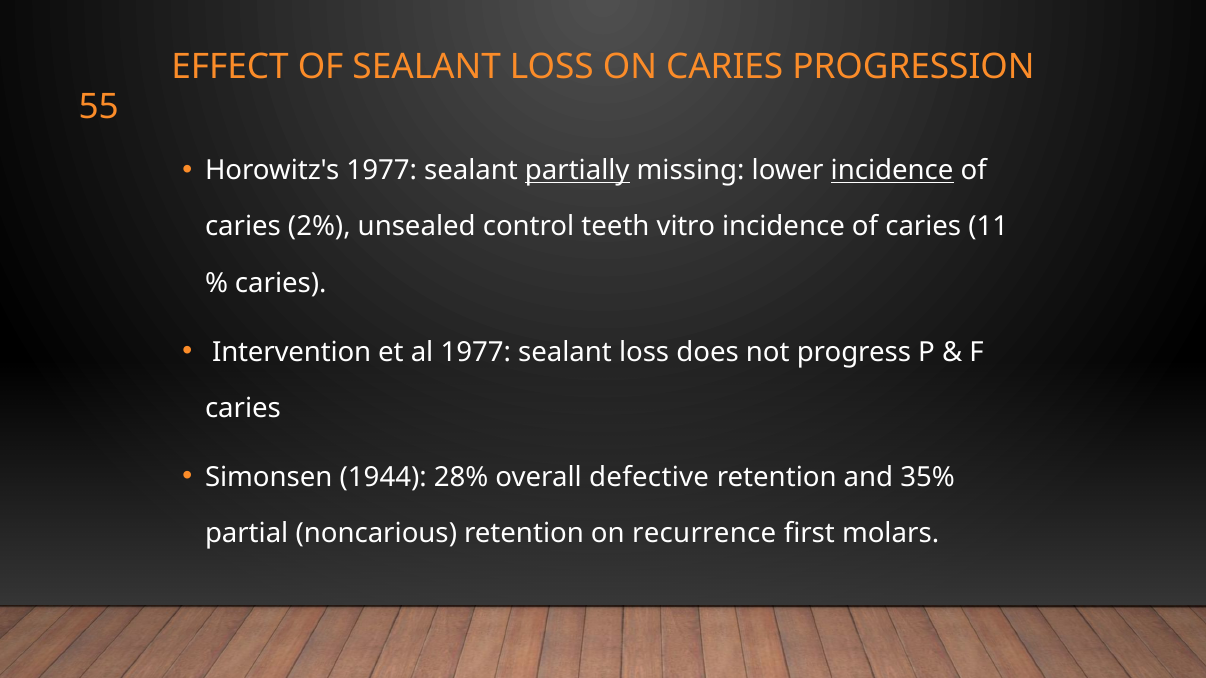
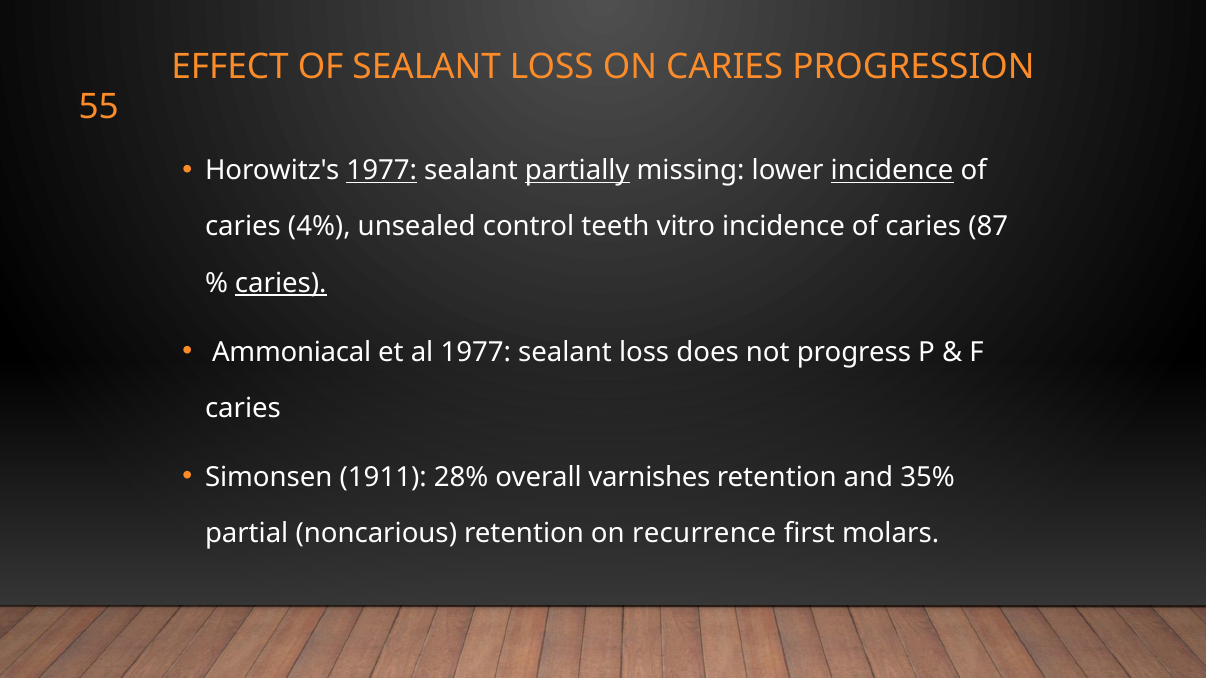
1977 at (382, 171) underline: none -> present
2%: 2% -> 4%
11: 11 -> 87
caries at (281, 283) underline: none -> present
Intervention: Intervention -> Ammoniacal
1944: 1944 -> 1911
defective: defective -> varnishes
